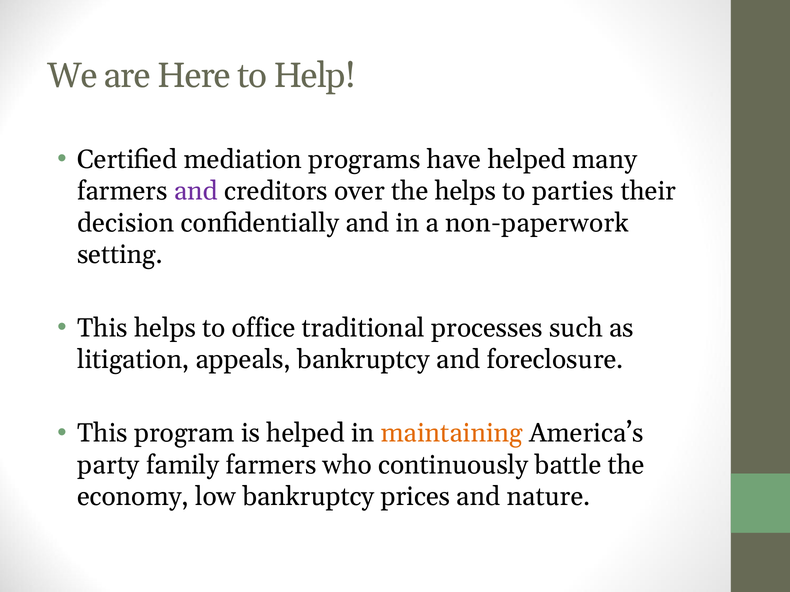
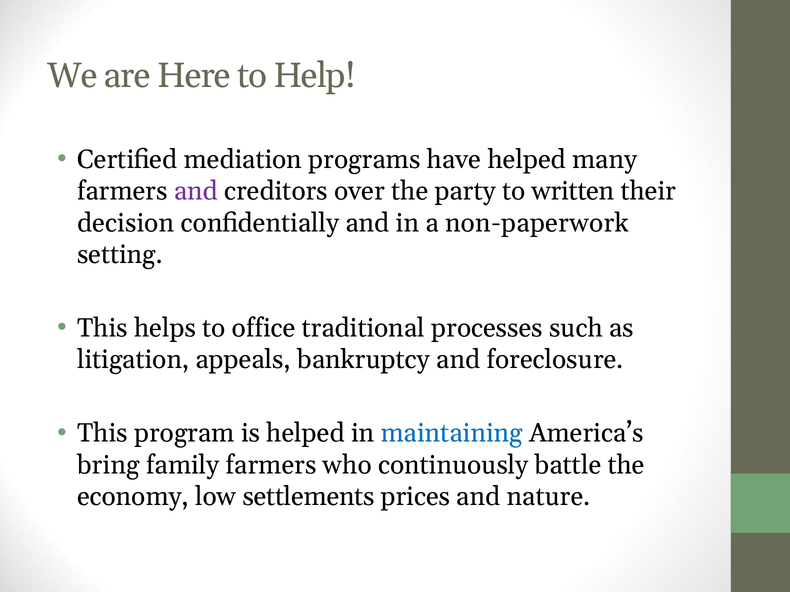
the helps: helps -> party
parties: parties -> written
maintaining colour: orange -> blue
party: party -> bring
low bankruptcy: bankruptcy -> settlements
